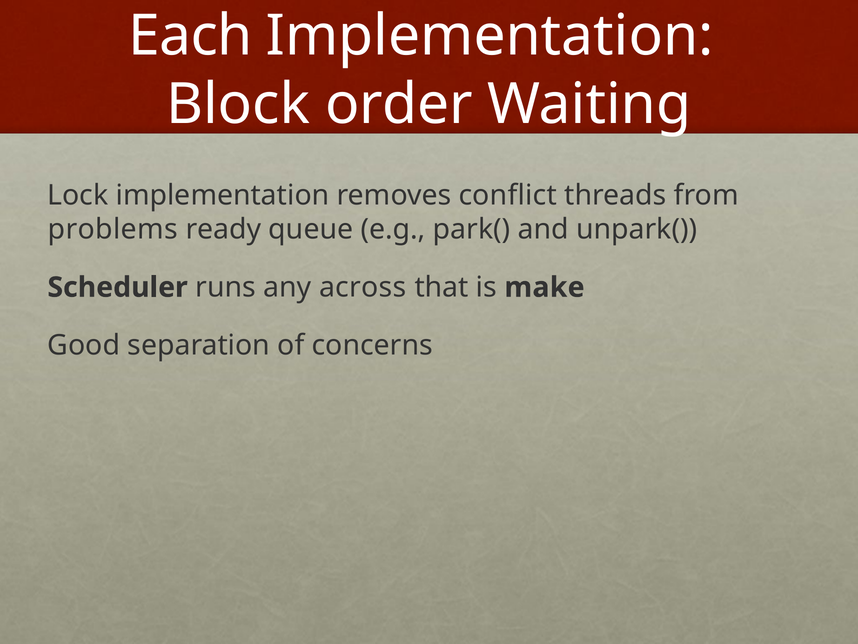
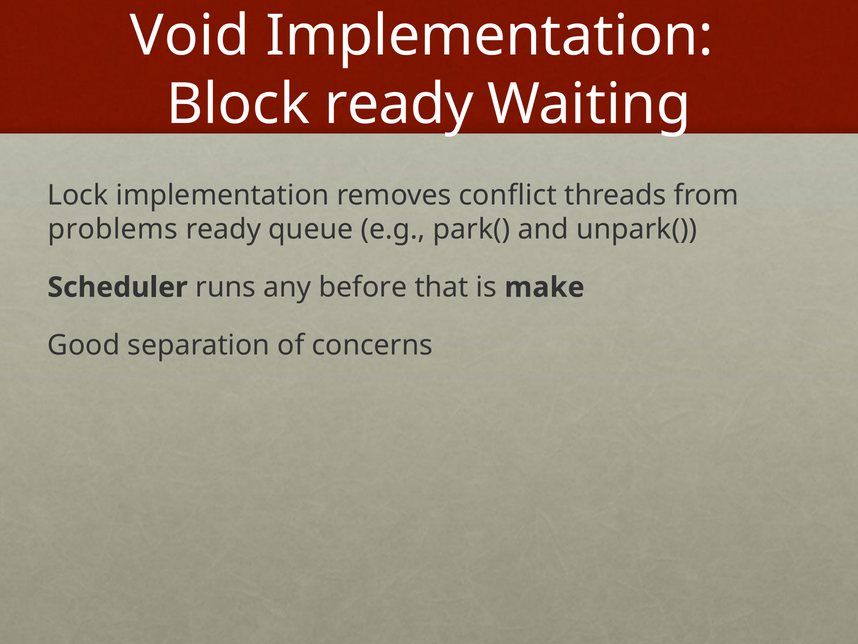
Each: Each -> Void
Block order: order -> ready
across: across -> before
